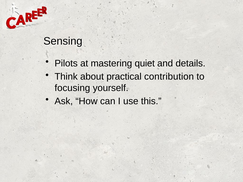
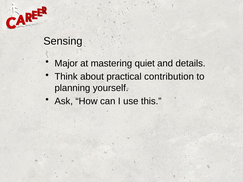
Pilots: Pilots -> Major
focusing: focusing -> planning
